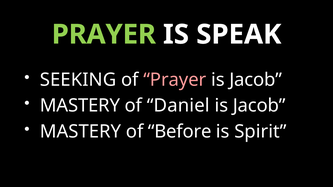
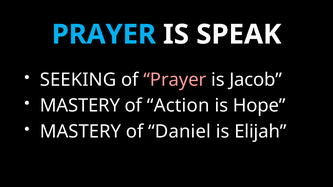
PRAYER at (104, 35) colour: light green -> light blue
Daniel: Daniel -> Action
Jacob at (259, 106): Jacob -> Hope
Before: Before -> Daniel
Spirit: Spirit -> Elijah
